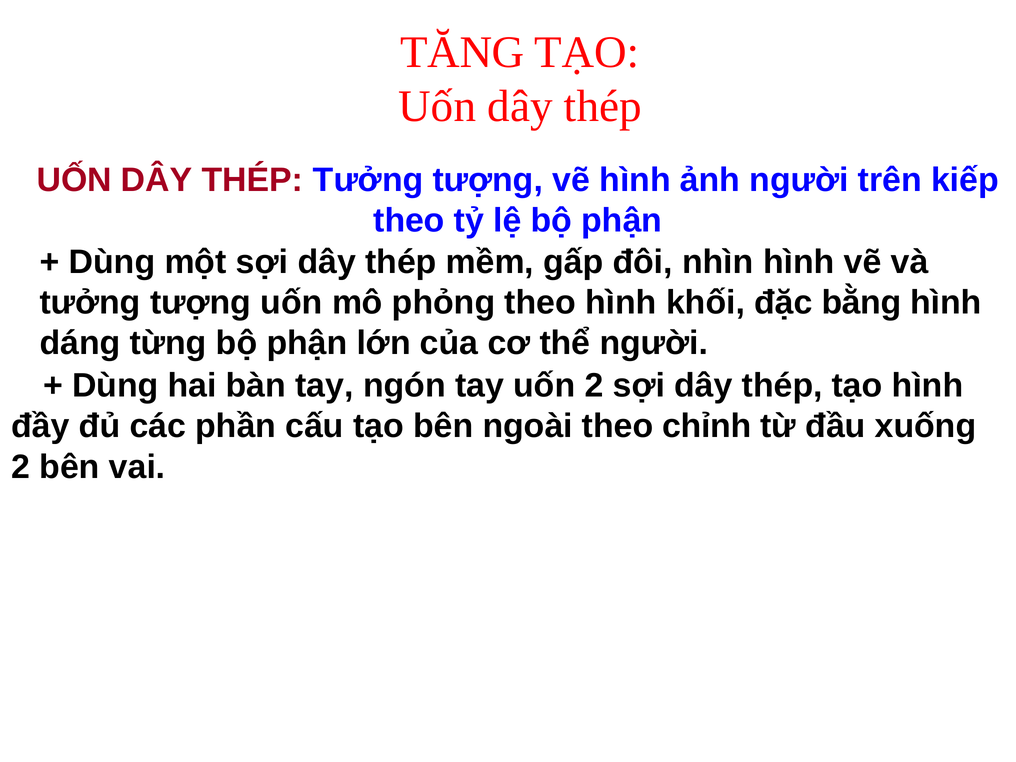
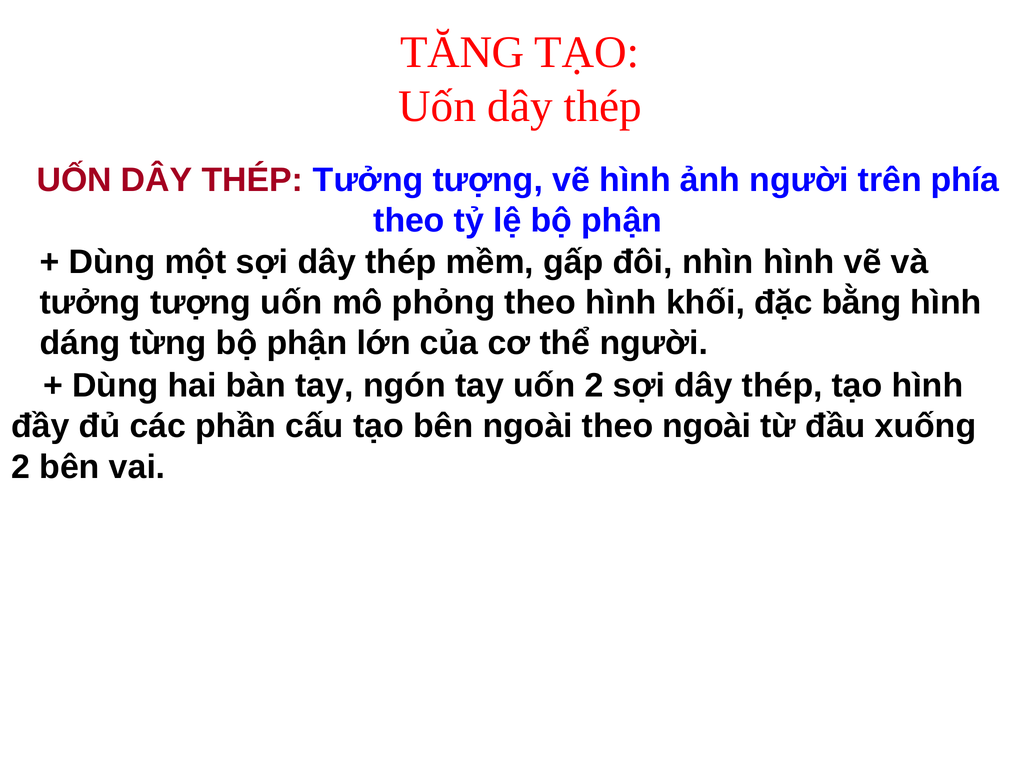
kiếp: kiếp -> phía
theo chỉnh: chỉnh -> ngoài
